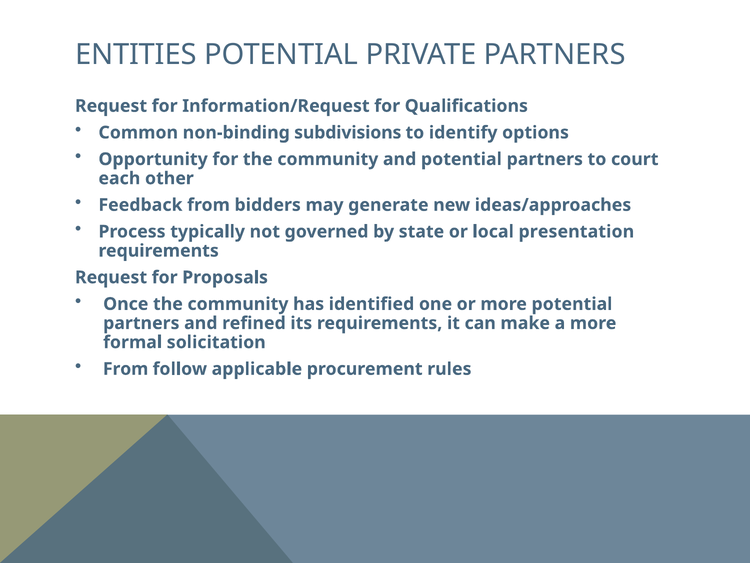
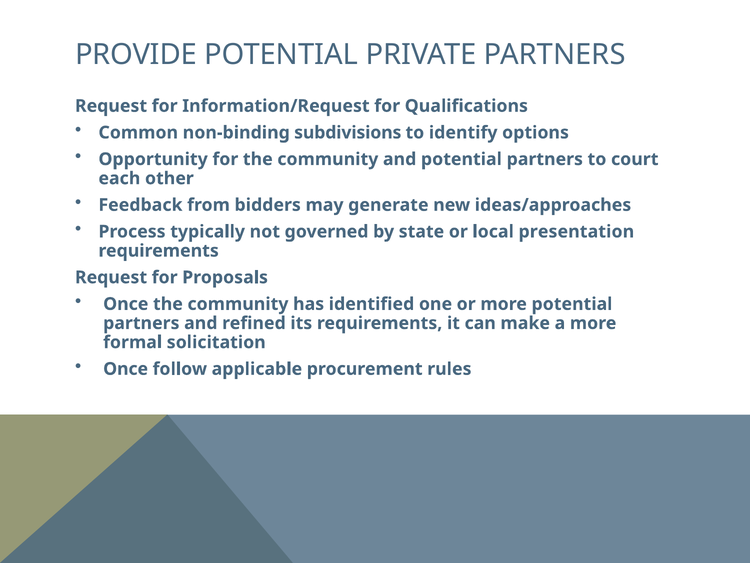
ENTITIES: ENTITIES -> PROVIDE
From at (126, 369): From -> Once
